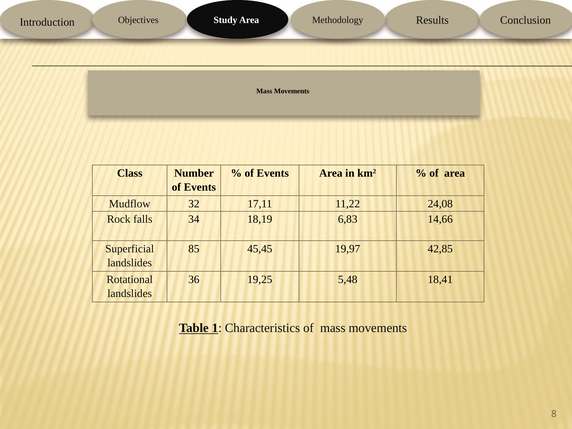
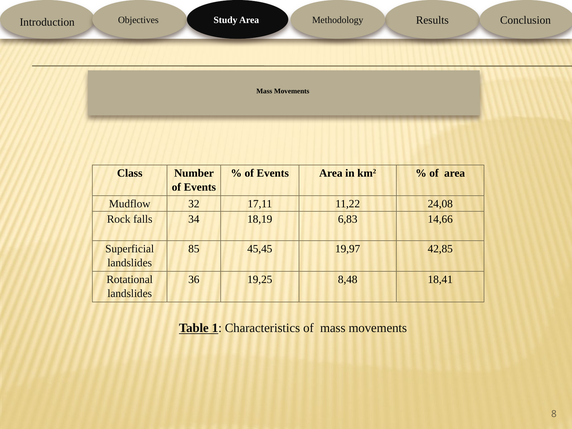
5,48: 5,48 -> 8,48
